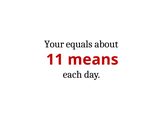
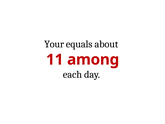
means: means -> among
